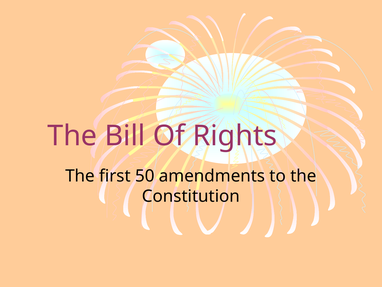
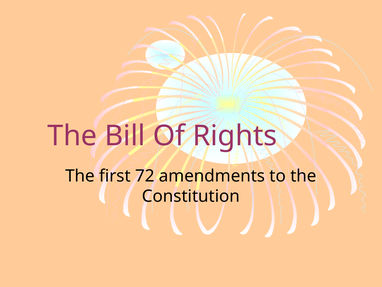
50: 50 -> 72
